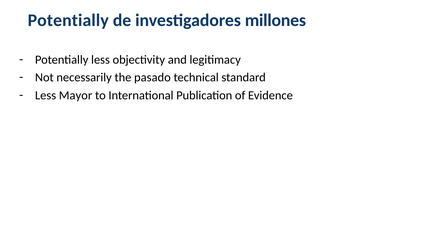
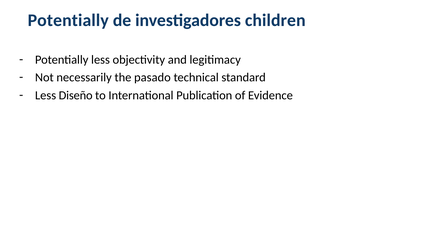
millones: millones -> children
Mayor: Mayor -> Diseño
